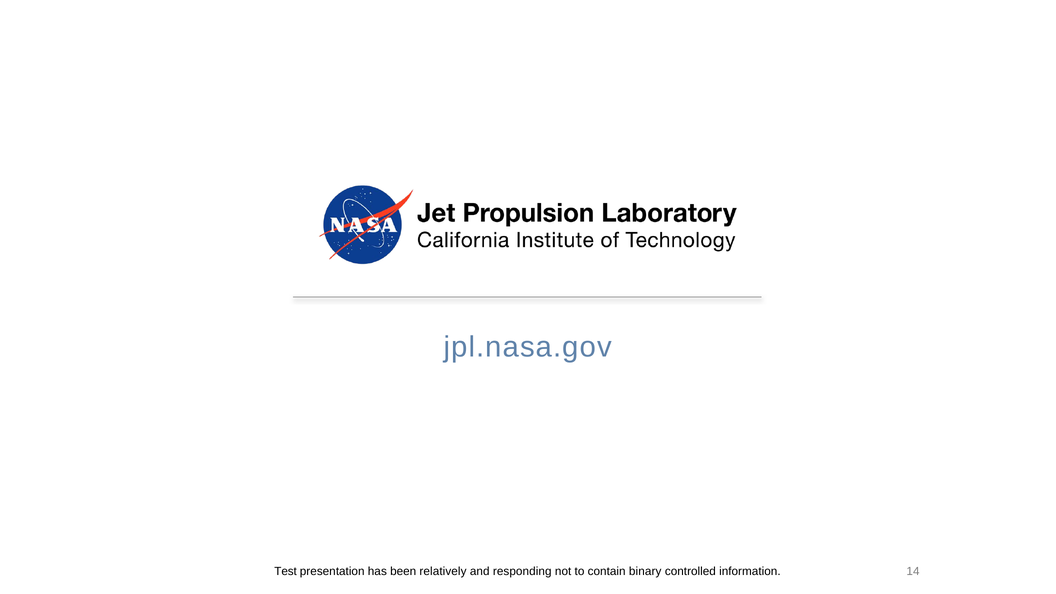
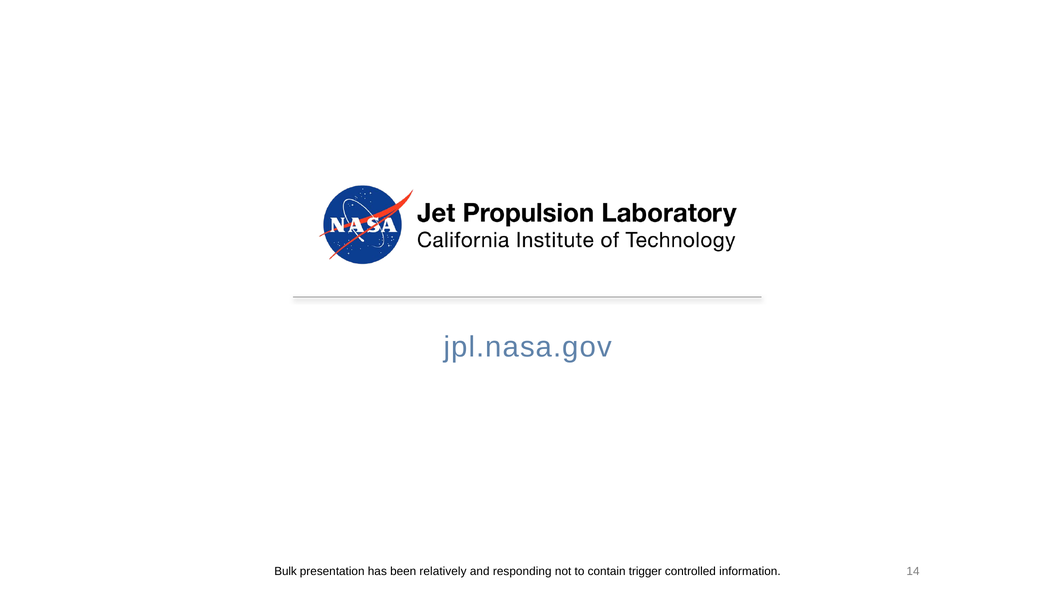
Test: Test -> Bulk
binary: binary -> trigger
